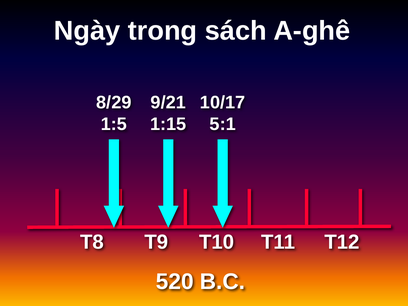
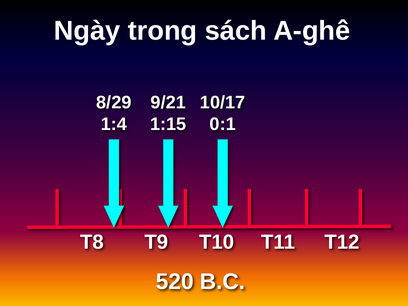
1:5: 1:5 -> 1:4
5:1: 5:1 -> 0:1
